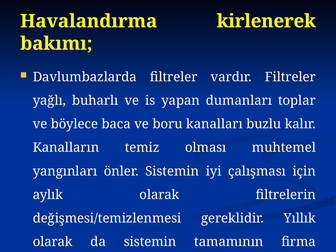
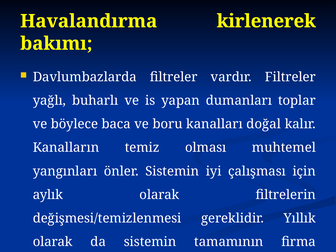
buzlu: buzlu -> doğal
